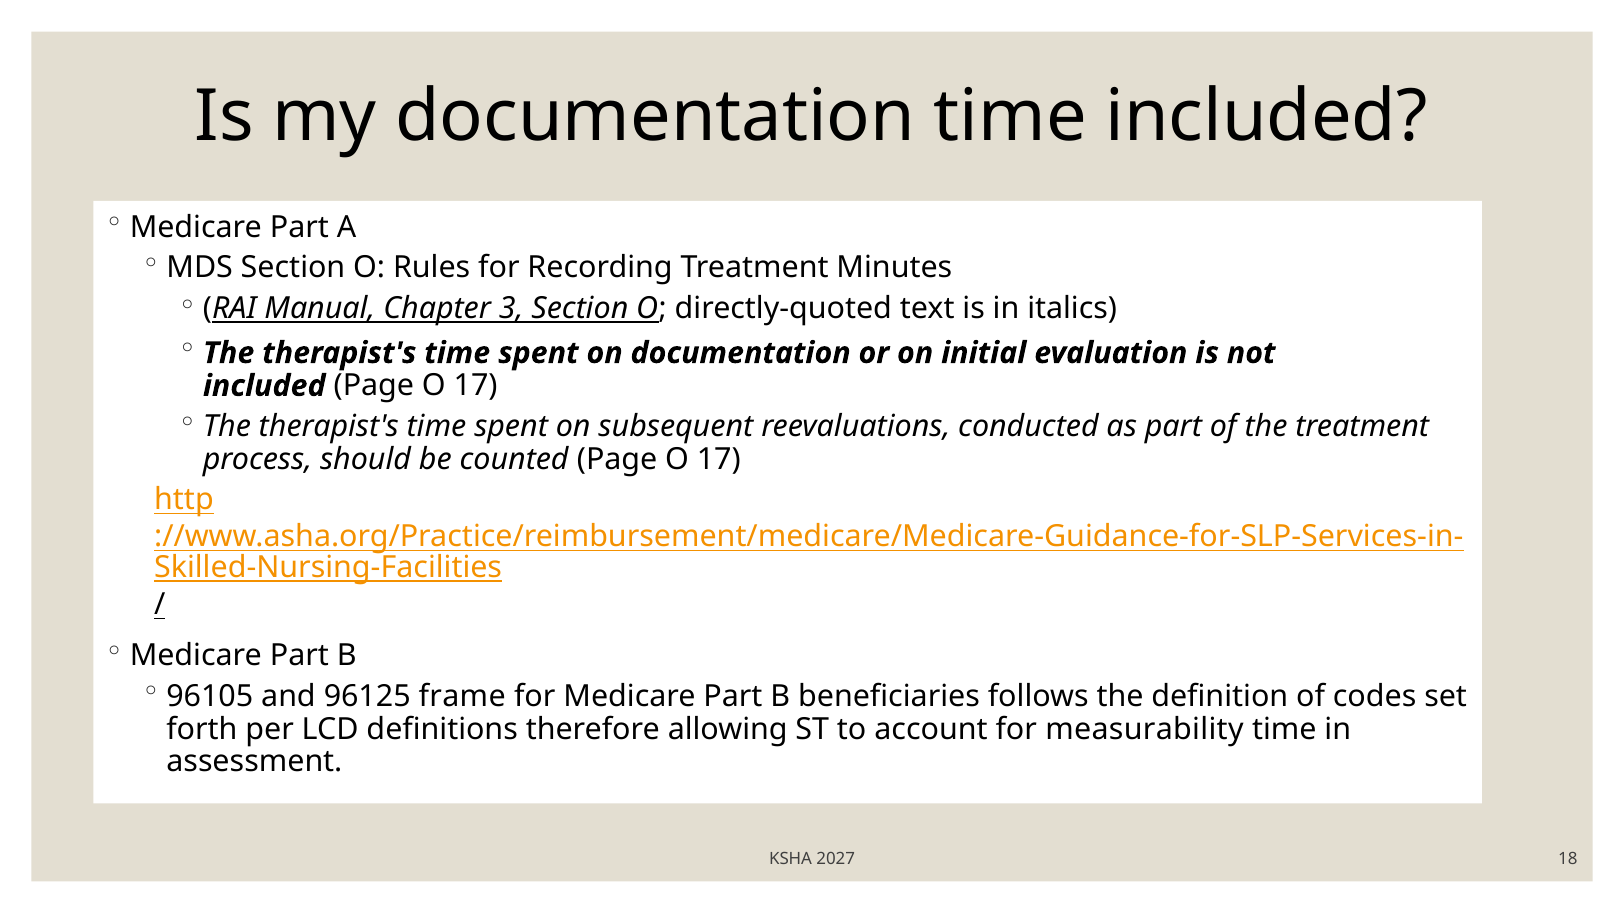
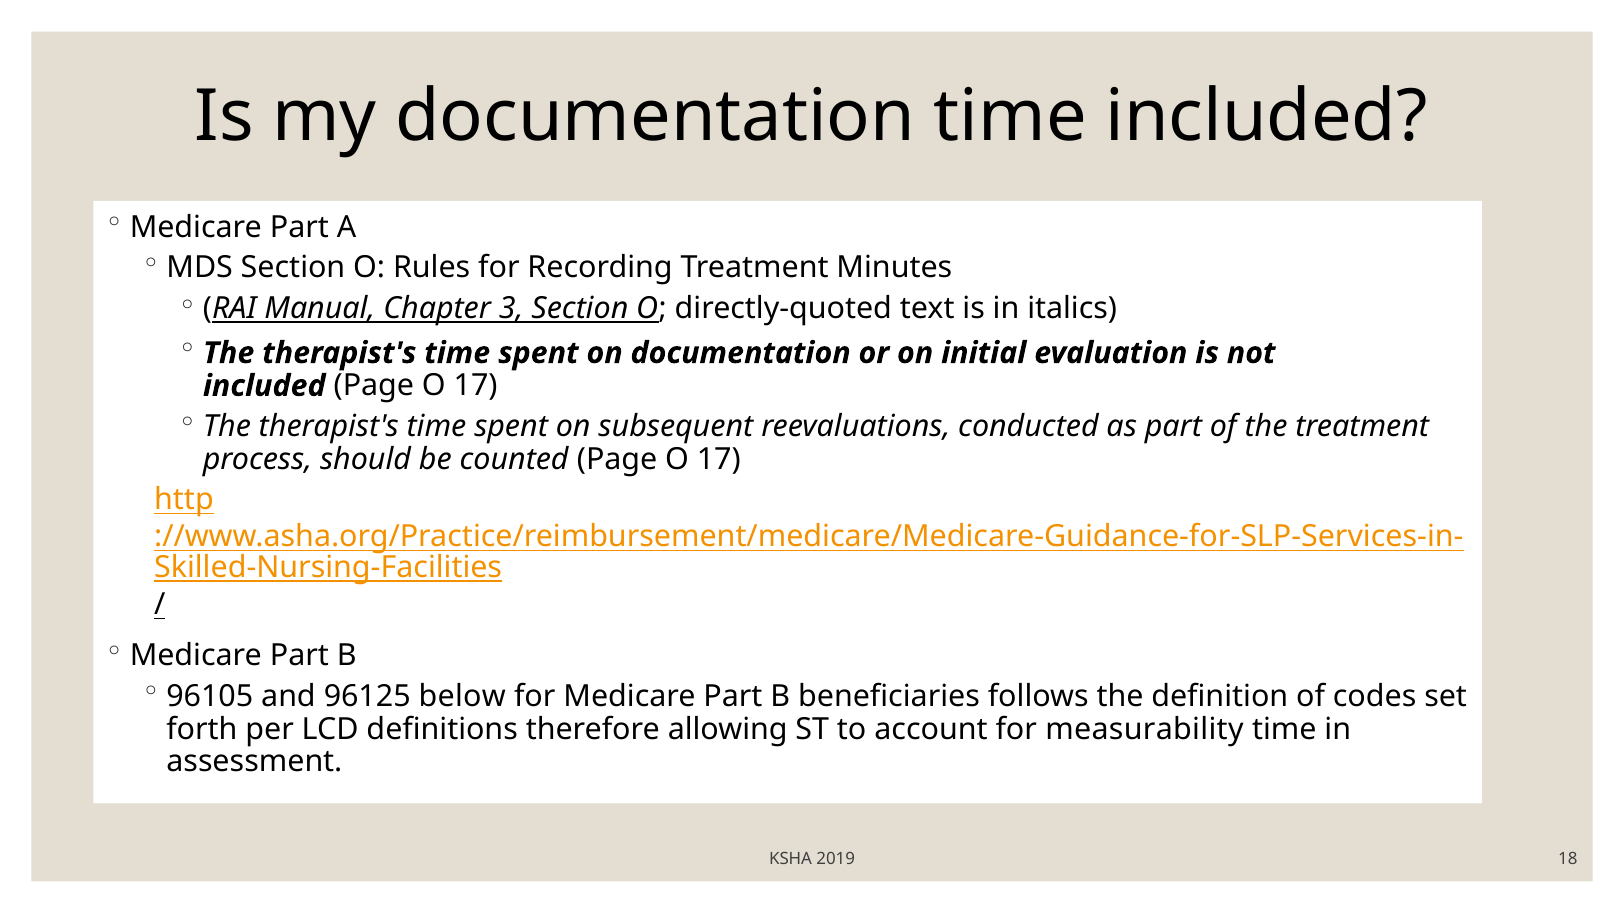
frame: frame -> below
2027: 2027 -> 2019
